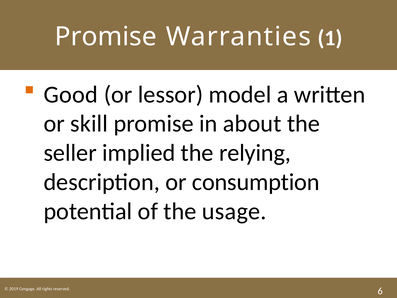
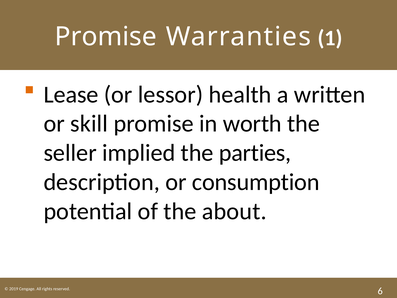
Good: Good -> Lease
model: model -> health
about: about -> worth
relying: relying -> parties
usage: usage -> about
